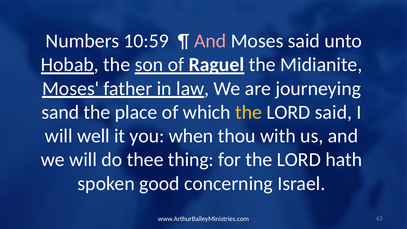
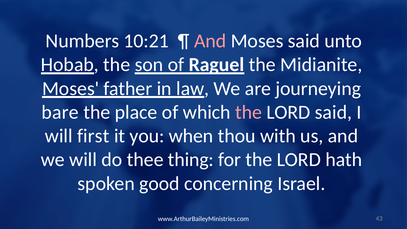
10:59: 10:59 -> 10:21
sand: sand -> bare
the at (249, 112) colour: yellow -> pink
well: well -> first
